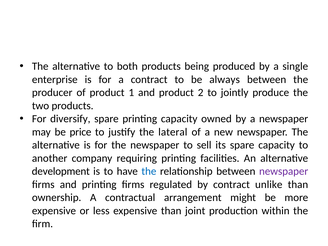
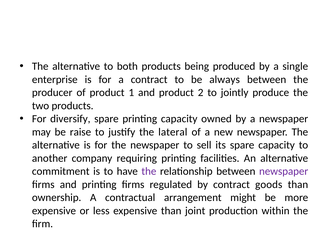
price: price -> raise
development: development -> commitment
the at (149, 171) colour: blue -> purple
unlike: unlike -> goods
